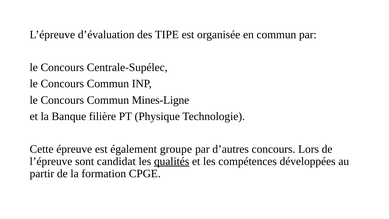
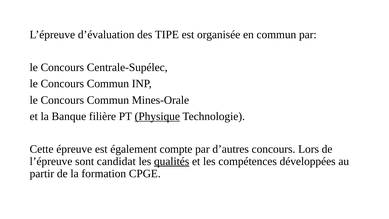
Mines-Ligne: Mines-Ligne -> Mines-Orale
Physique underline: none -> present
groupe: groupe -> compte
